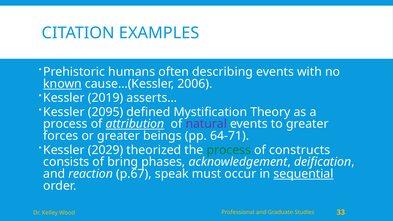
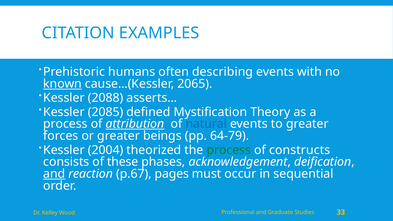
2006: 2006 -> 2065
2019: 2019 -> 2088
2095: 2095 -> 2085
natural colour: purple -> blue
64-71: 64-71 -> 64-79
2029: 2029 -> 2004
bring: bring -> these
and at (54, 174) underline: none -> present
speak: speak -> pages
sequential underline: present -> none
